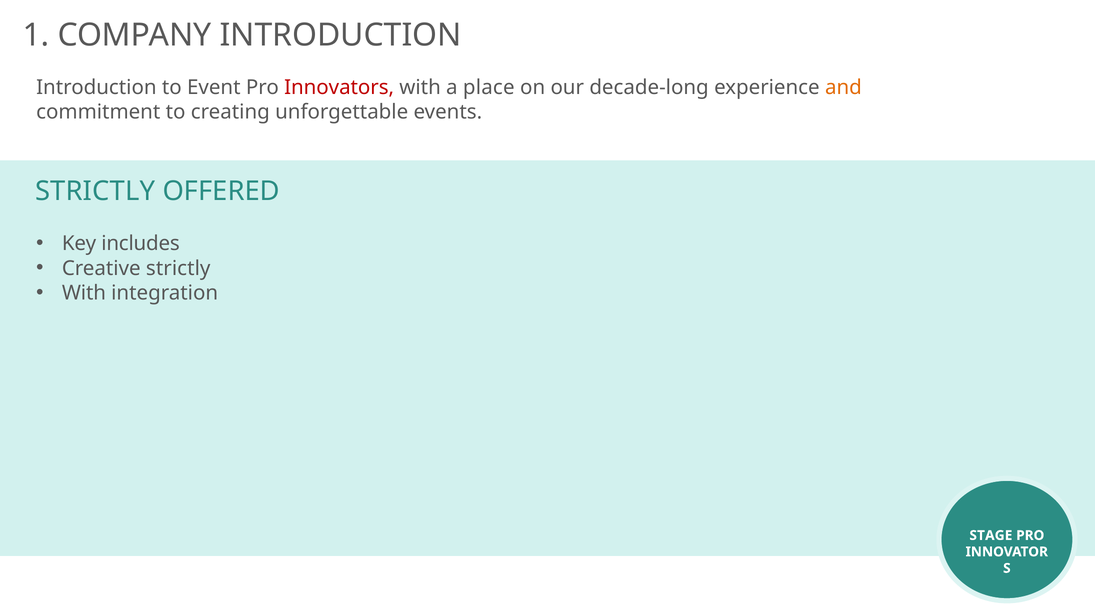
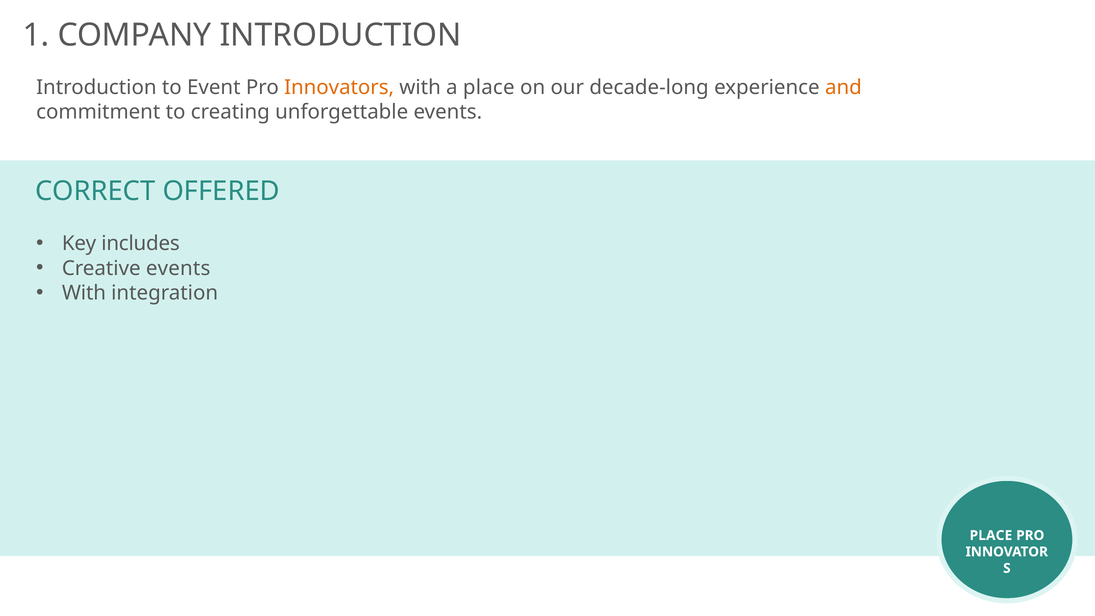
Innovators colour: red -> orange
STRICTLY at (95, 191): STRICTLY -> CORRECT
Creative strictly: strictly -> events
STAGE at (991, 535): STAGE -> PLACE
